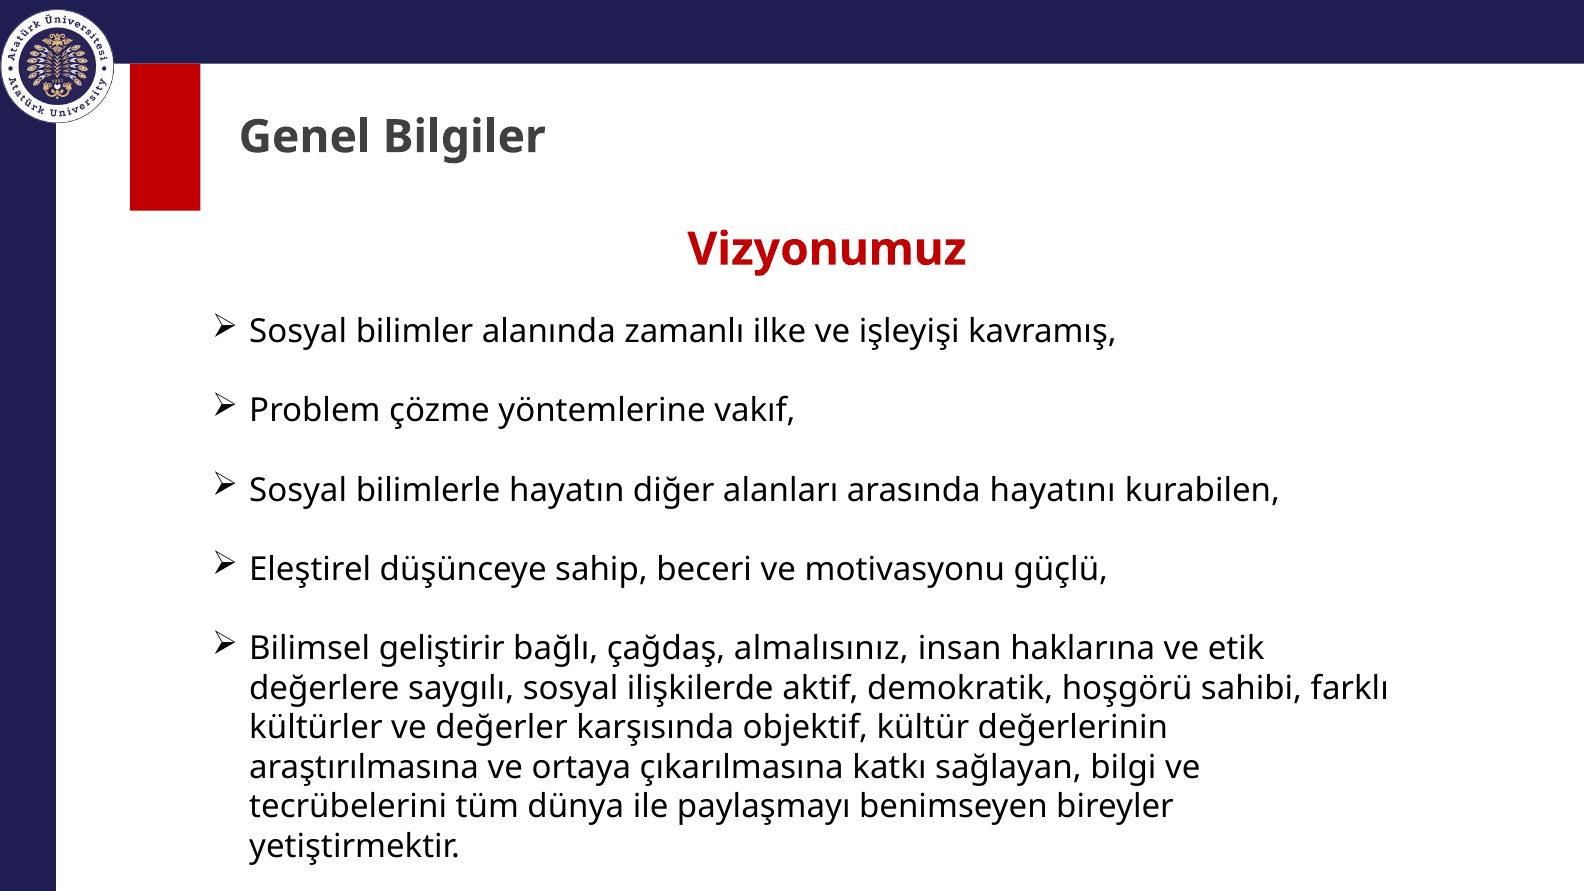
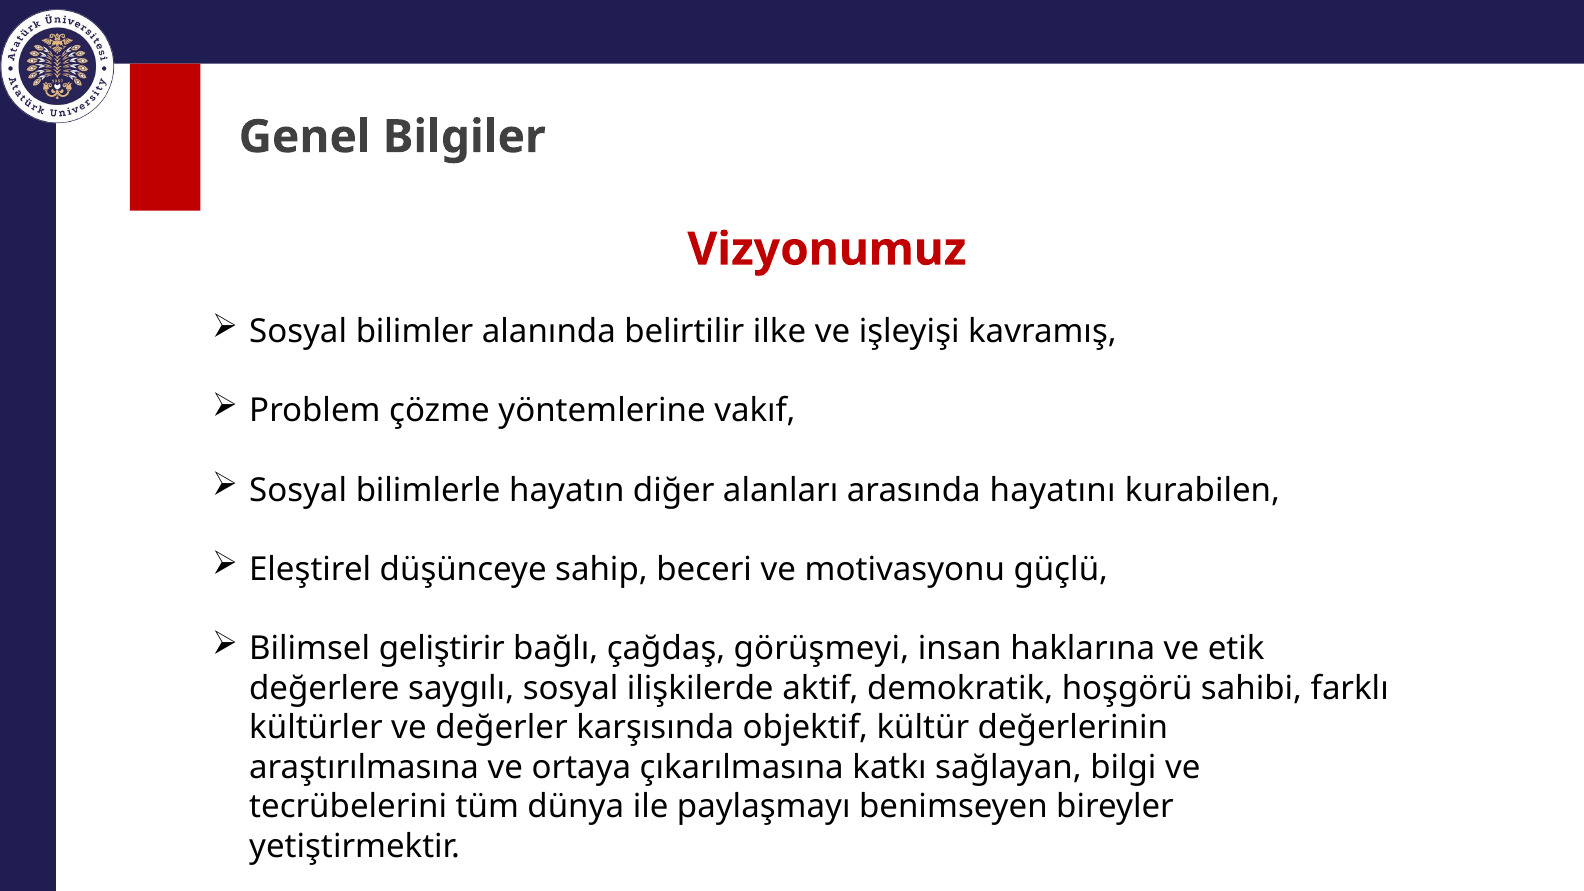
zamanlı: zamanlı -> belirtilir
almalısınız: almalısınız -> görüşmeyi
